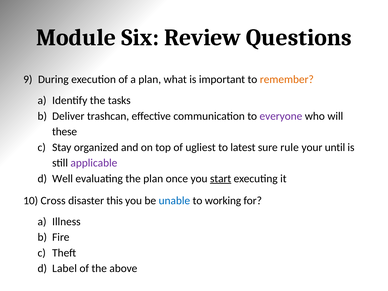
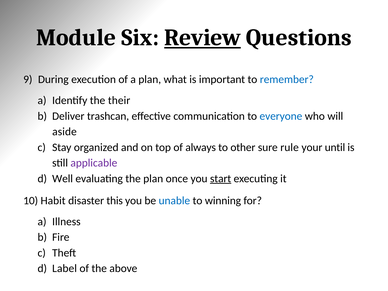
Review underline: none -> present
remember colour: orange -> blue
tasks: tasks -> their
everyone colour: purple -> blue
these: these -> aside
ugliest: ugliest -> always
latest: latest -> other
Cross: Cross -> Habit
working: working -> winning
